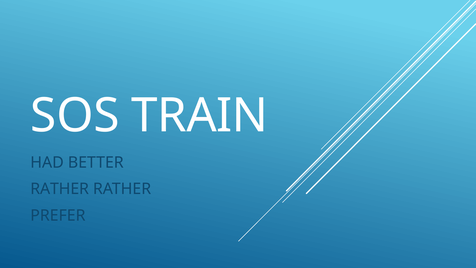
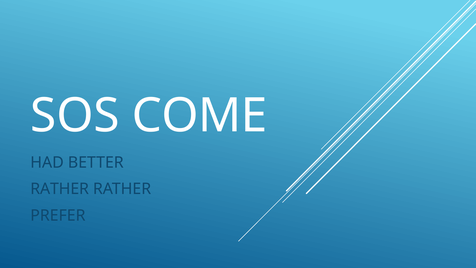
TRAIN: TRAIN -> COME
